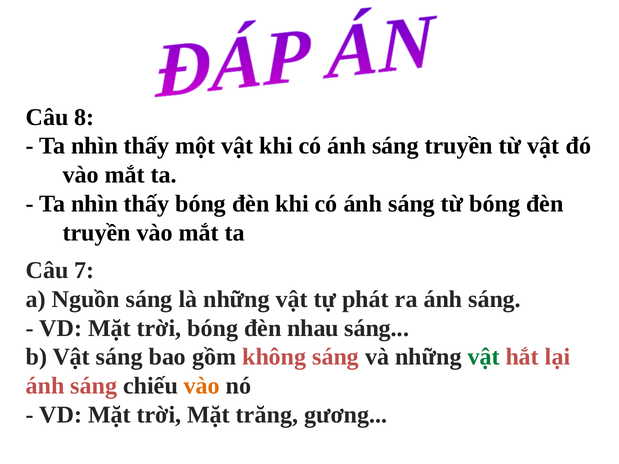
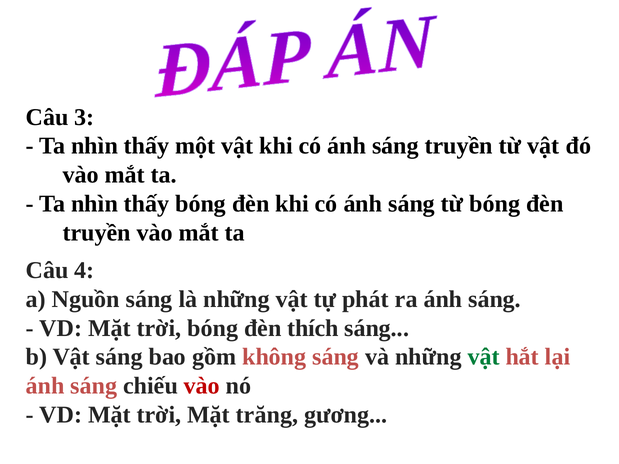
8: 8 -> 3
7: 7 -> 4
nhau: nhau -> thích
vào at (202, 386) colour: orange -> red
